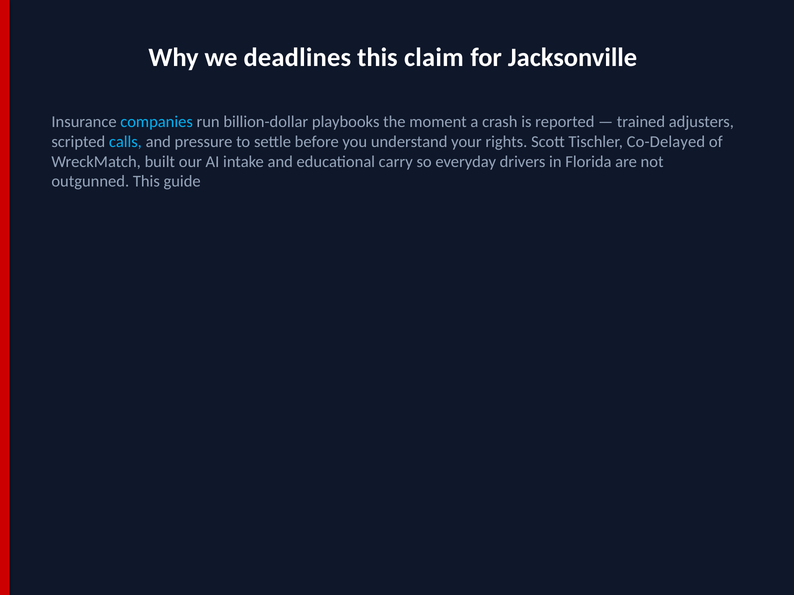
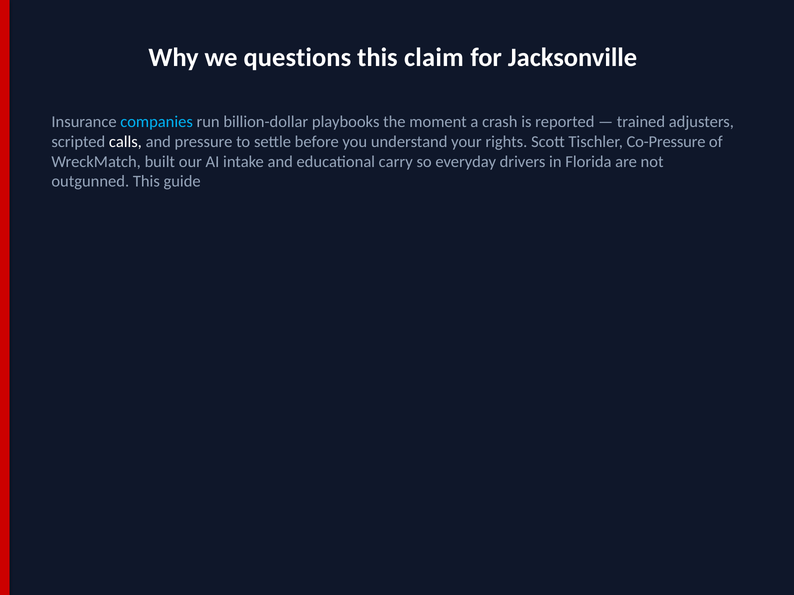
deadlines: deadlines -> questions
calls colour: light blue -> white
Co-Delayed: Co-Delayed -> Co-Pressure
